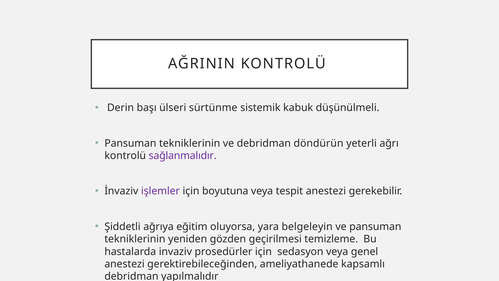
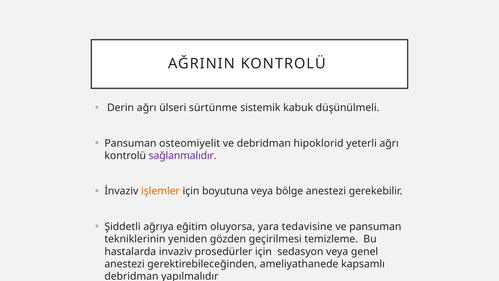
Derin başı: başı -> ağrı
tekniklerinin at (190, 143): tekniklerinin -> osteomiyelit
döndürün: döndürün -> hipoklorid
işlemler colour: purple -> orange
tespit: tespit -> bölge
belgeleyin: belgeleyin -> tedavisine
